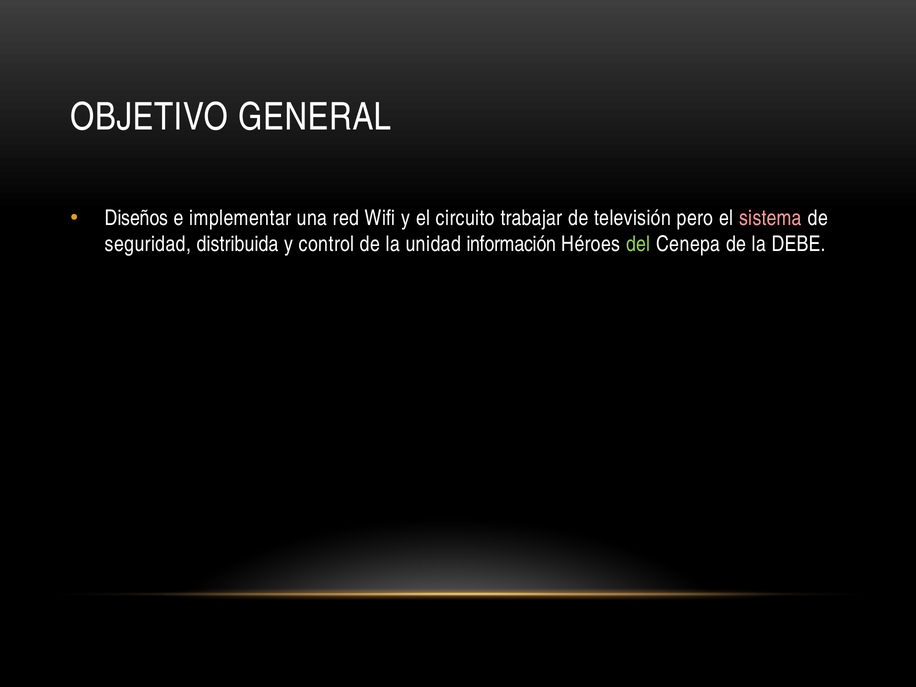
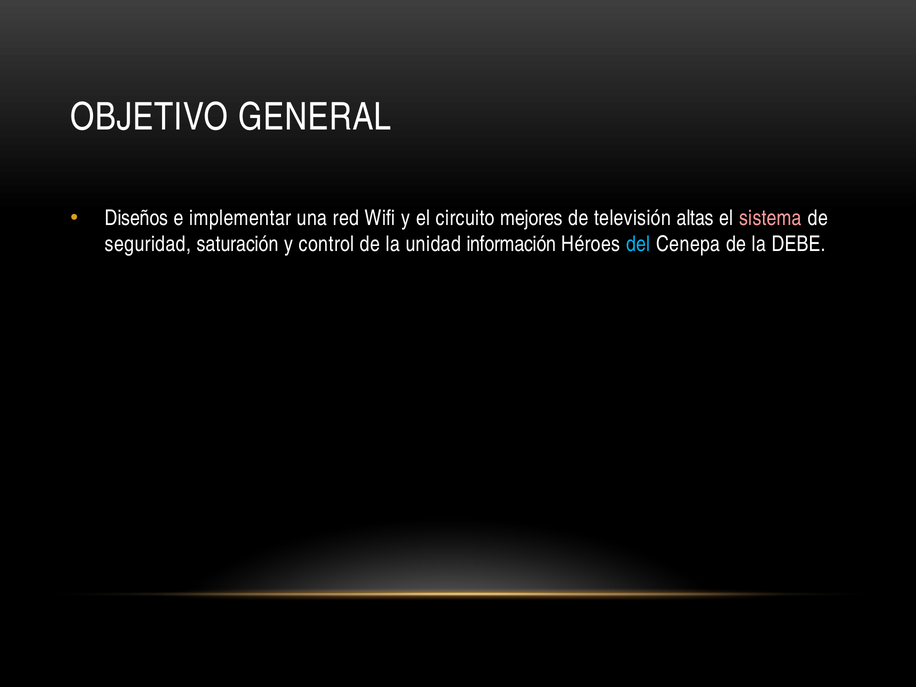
trabajar: trabajar -> mejores
pero: pero -> altas
distribuida: distribuida -> saturación
del colour: light green -> light blue
